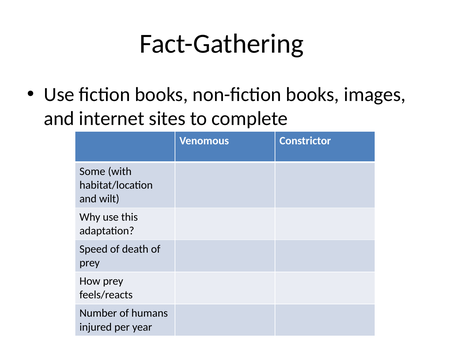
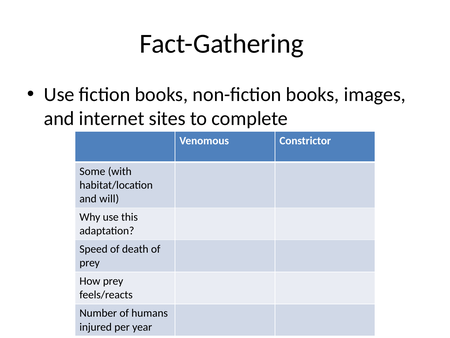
wilt: wilt -> will
